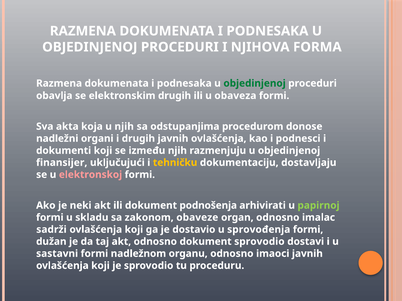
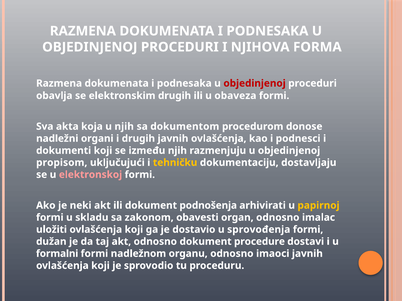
objedinjenoj at (255, 83) colour: green -> red
odstupanjima: odstupanjima -> dokumentom
finansijer: finansijer -> propisom
papirnoj colour: light green -> yellow
obaveze: obaveze -> obavesti
sadrži: sadrži -> uložiti
dokument sprovodio: sprovodio -> procedure
sastavni: sastavni -> formalni
